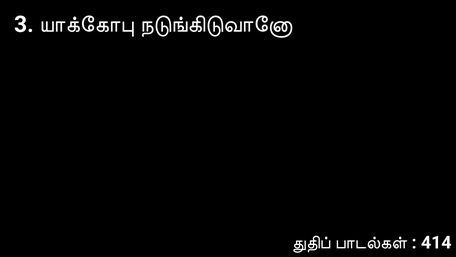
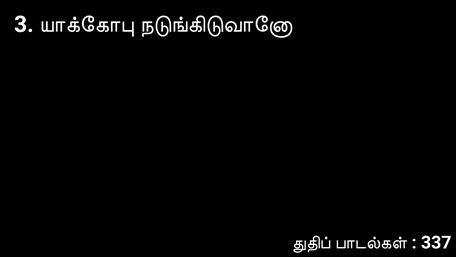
414: 414 -> 337
